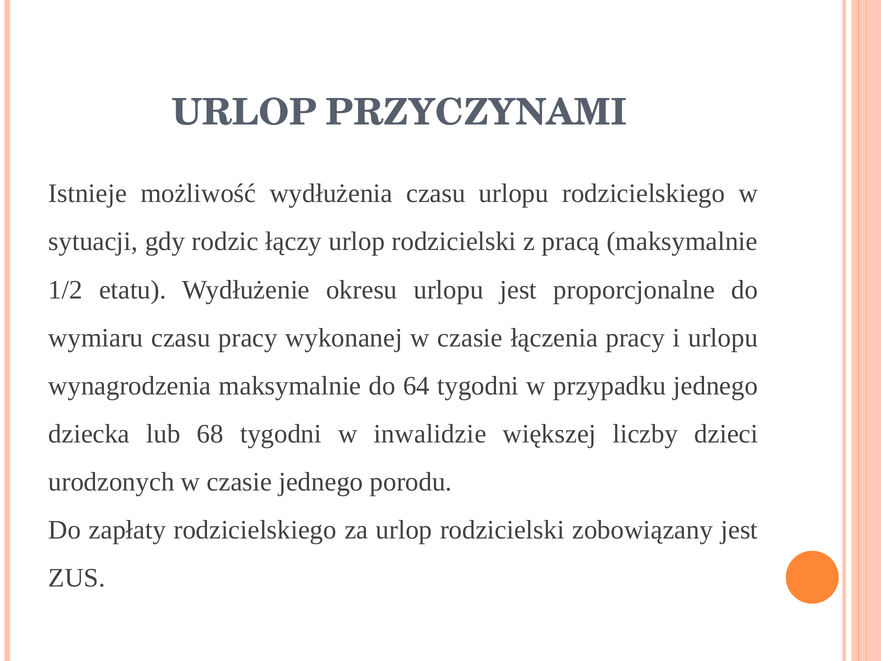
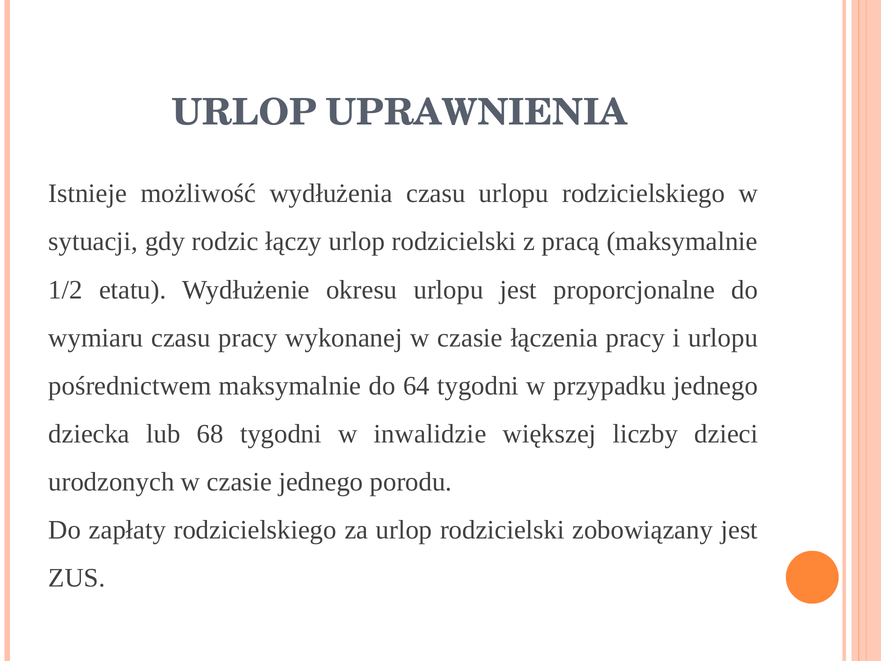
PRZYCZYNAMI: PRZYCZYNAMI -> UPRAWNIENIA
wynagrodzenia: wynagrodzenia -> pośrednictwem
